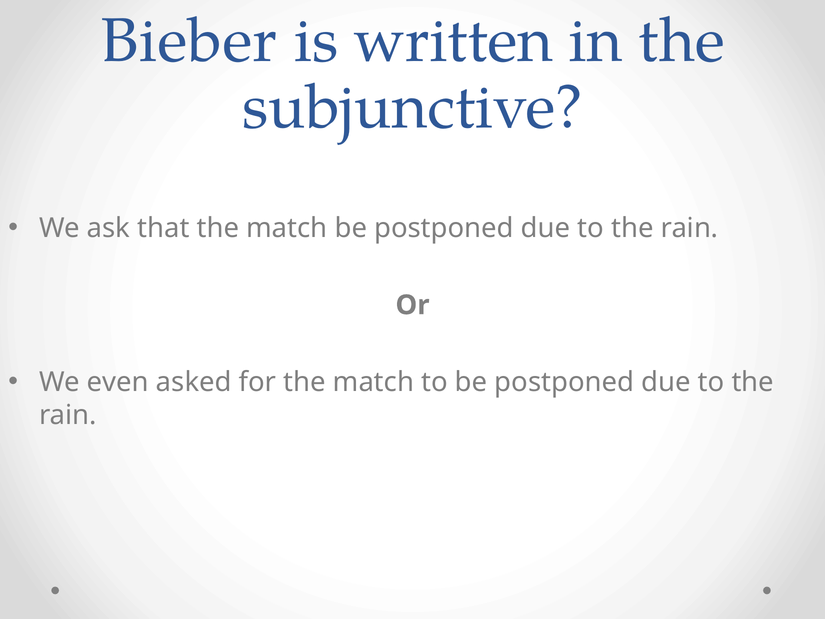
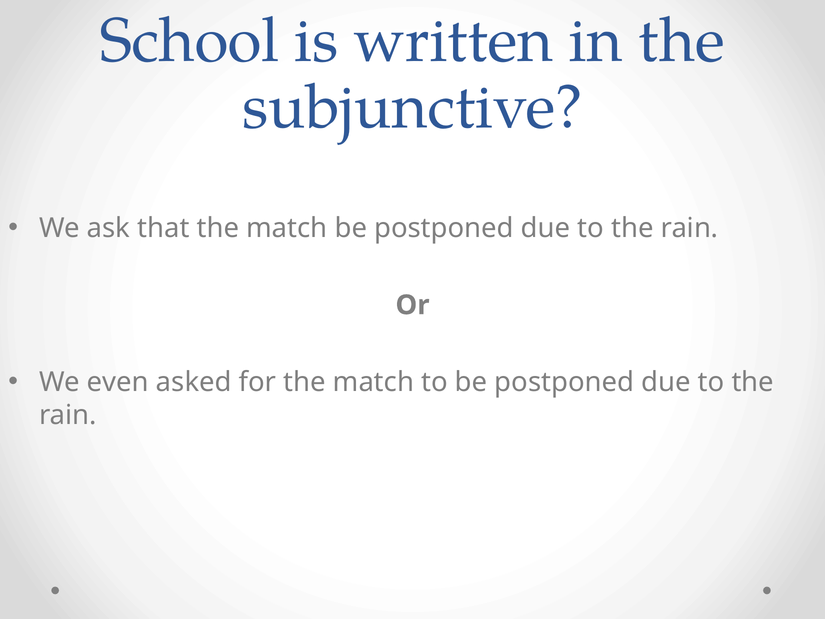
Bieber: Bieber -> School
